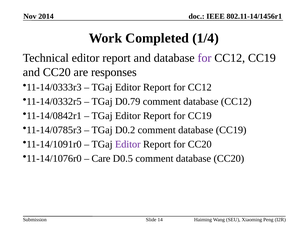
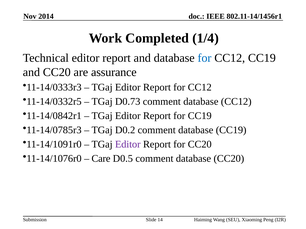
for at (205, 58) colour: purple -> blue
responses: responses -> assurance
D0.79: D0.79 -> D0.73
